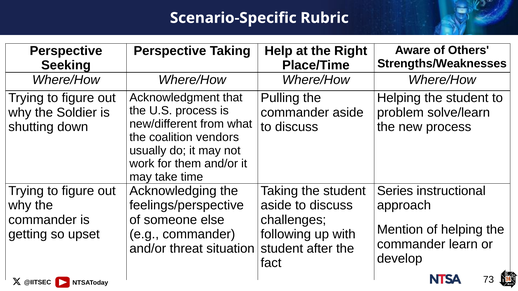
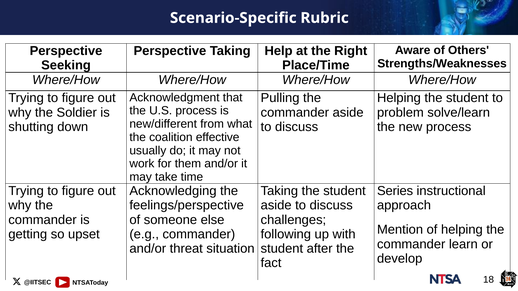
vendors: vendors -> effective
73: 73 -> 18
